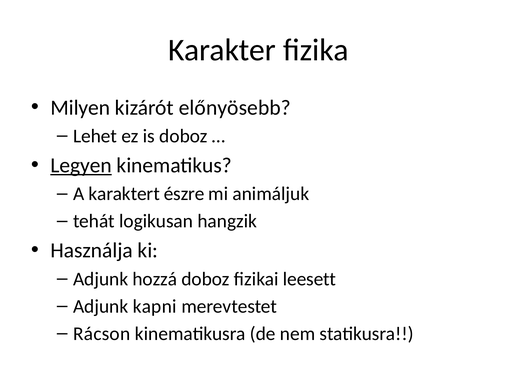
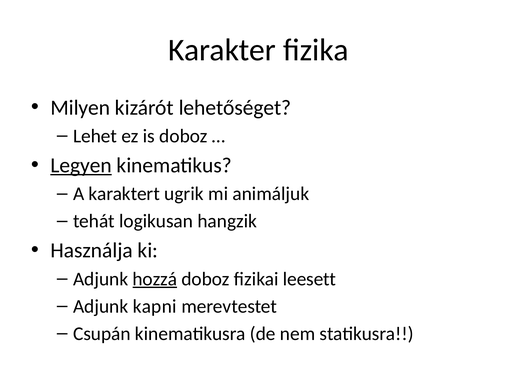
előnyösebb: előnyösebb -> lehetőséget
észre: észre -> ugrik
hozzá underline: none -> present
Rácson: Rácson -> Csupán
